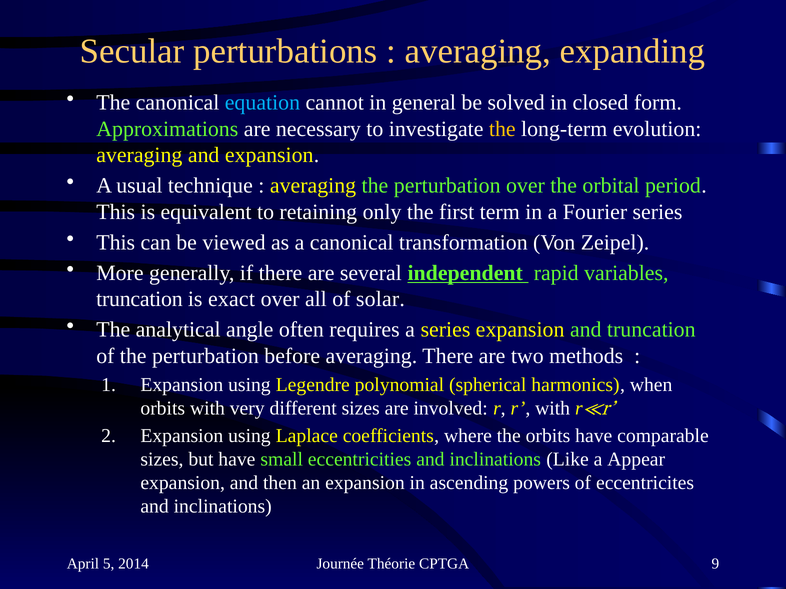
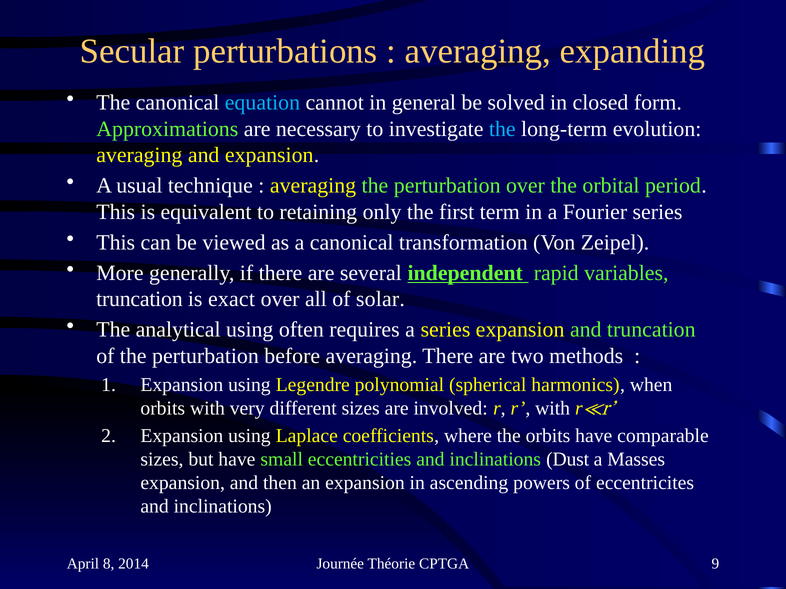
the at (502, 129) colour: yellow -> light blue
analytical angle: angle -> using
Like: Like -> Dust
Appear: Appear -> Masses
5: 5 -> 8
